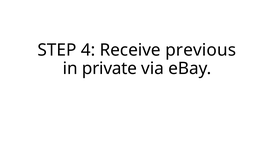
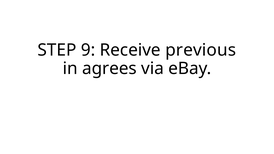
4: 4 -> 9
private: private -> agrees
